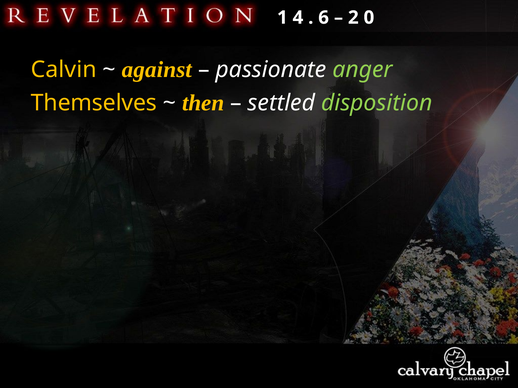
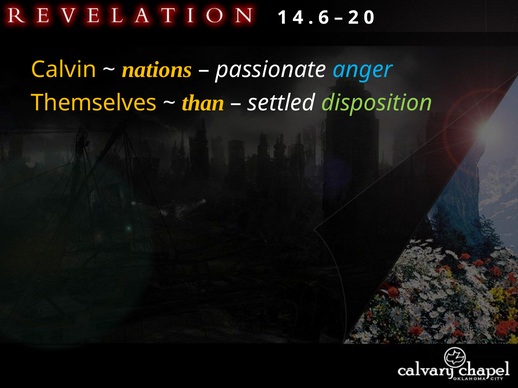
against: against -> nations
anger colour: light green -> light blue
then: then -> than
